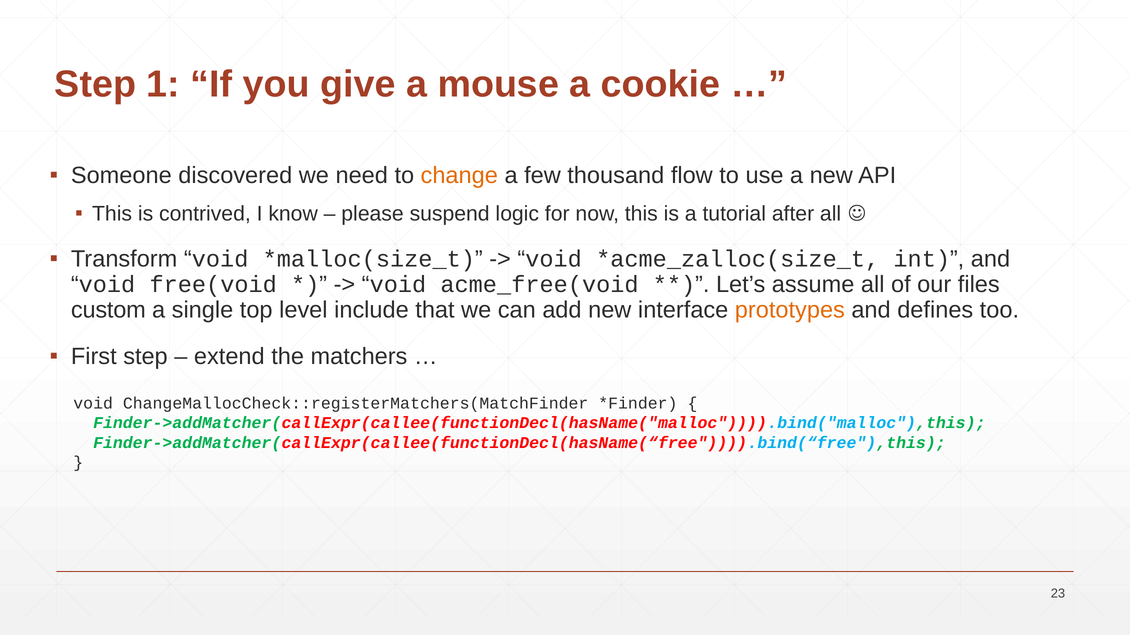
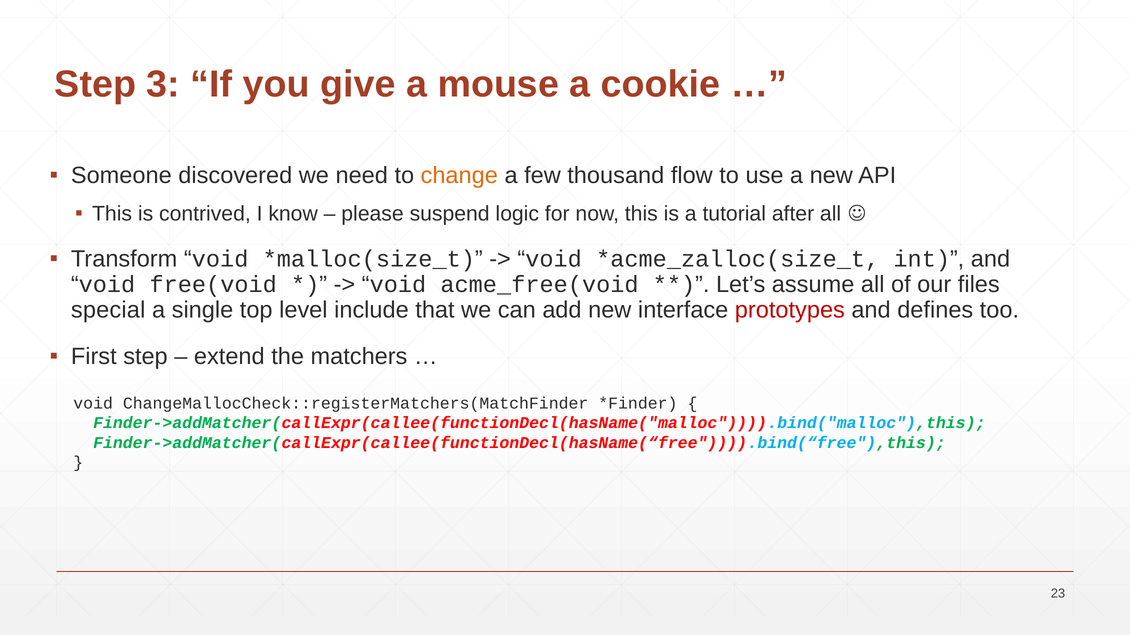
1: 1 -> 3
custom: custom -> special
prototypes colour: orange -> red
